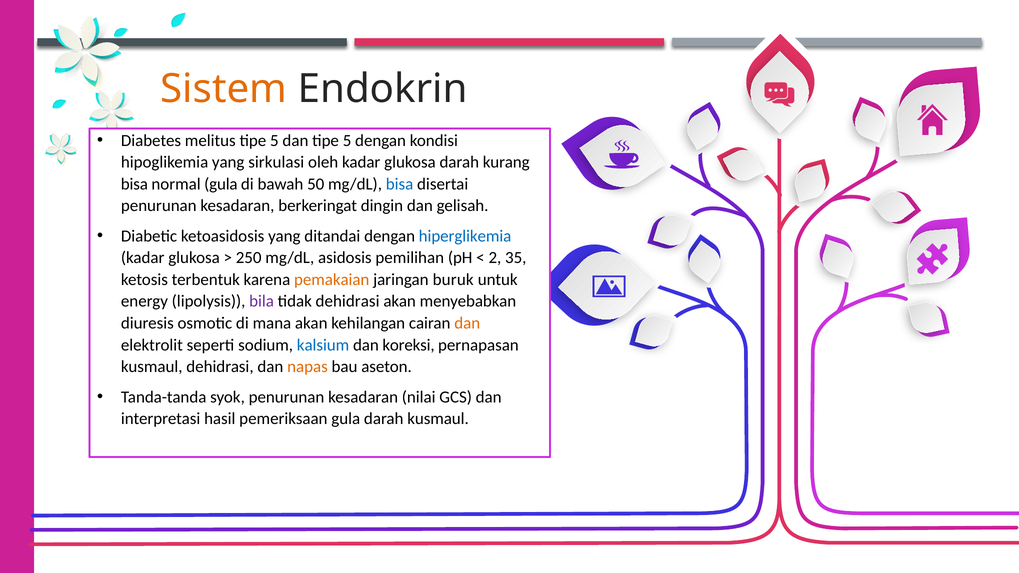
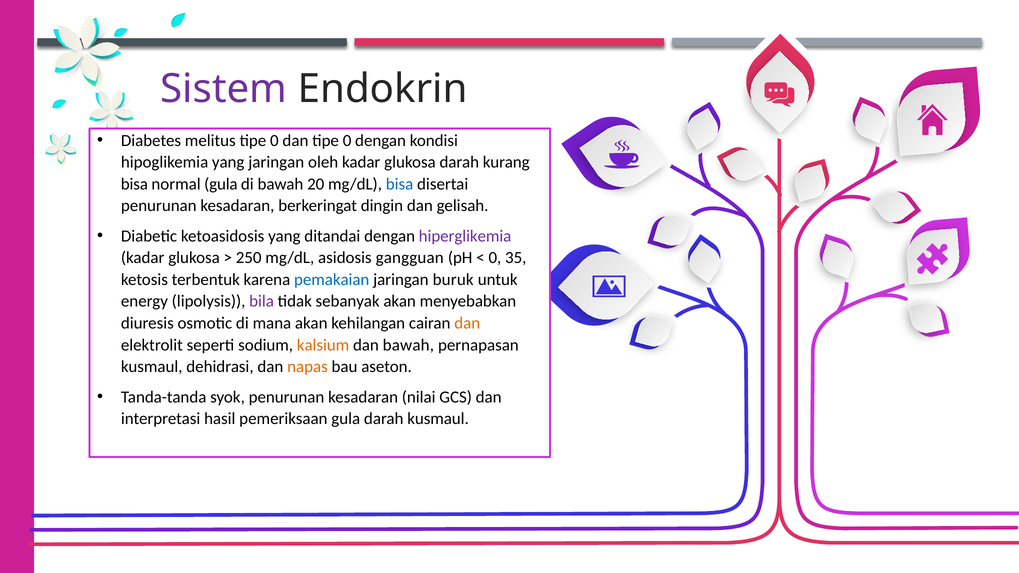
Sistem colour: orange -> purple
melitus tipe 5: 5 -> 0
dan tipe 5: 5 -> 0
yang sirkulasi: sirkulasi -> jaringan
50: 50 -> 20
hiperglikemia colour: blue -> purple
pemilihan: pemilihan -> gangguan
2 at (495, 258): 2 -> 0
pemakaian colour: orange -> blue
tidak dehidrasi: dehidrasi -> sebanyak
kalsium colour: blue -> orange
dan koreksi: koreksi -> bawah
